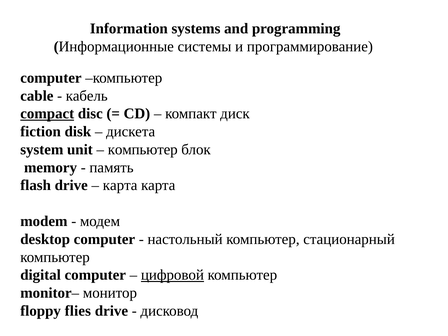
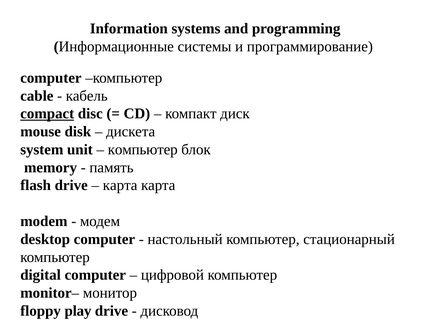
fiction: fiction -> mouse
цифровой underline: present -> none
flies: flies -> play
